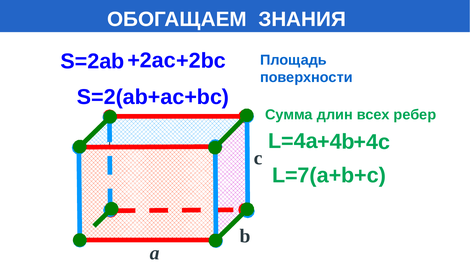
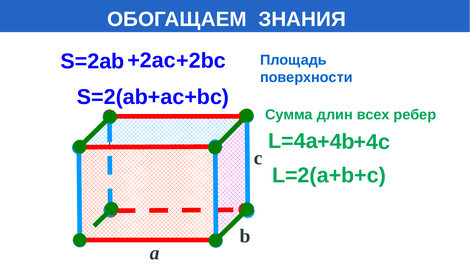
L=7(a+b+c: L=7(a+b+c -> L=2(a+b+c
